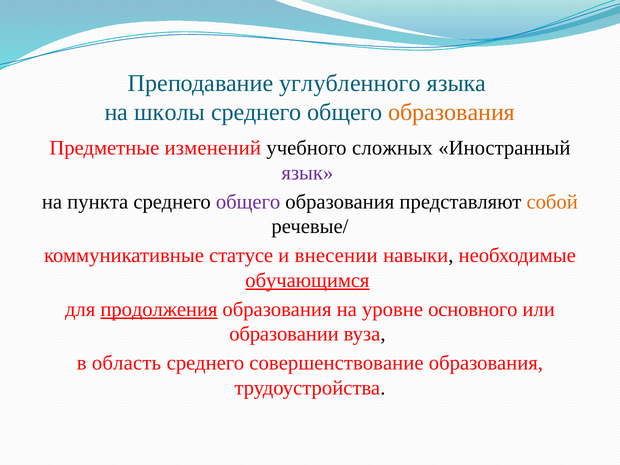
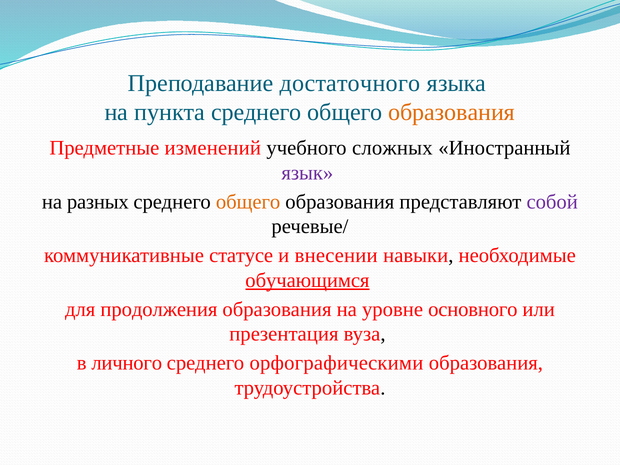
углубленного: углубленного -> достаточного
школы: школы -> пункта
пункта: пункта -> разных
общего at (248, 202) colour: purple -> orange
собой colour: orange -> purple
продолжения underline: present -> none
образовании: образовании -> презентация
область: область -> личного
совершенствование: совершенствование -> орфографическими
